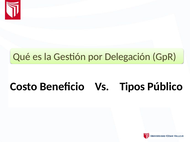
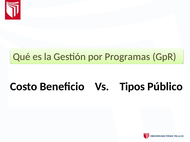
Delegación: Delegación -> Programas
